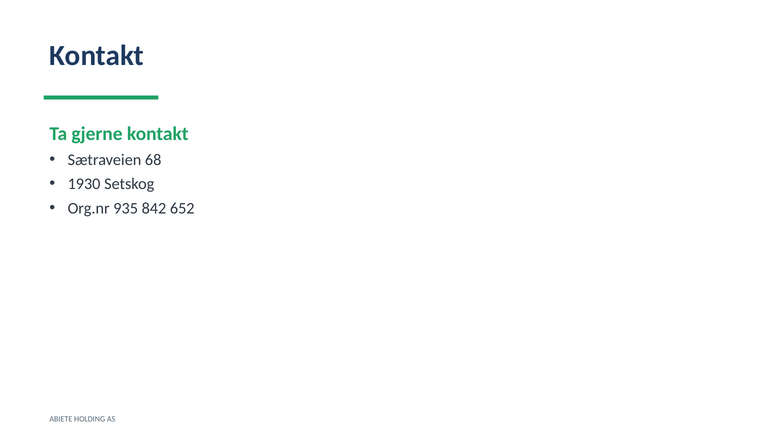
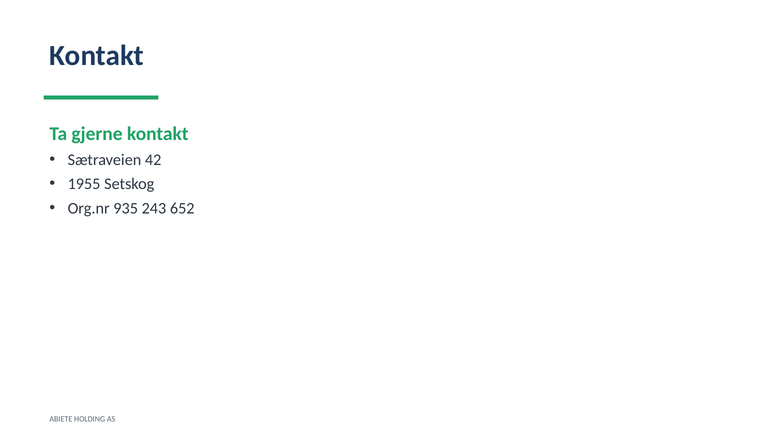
68: 68 -> 42
1930: 1930 -> 1955
842: 842 -> 243
